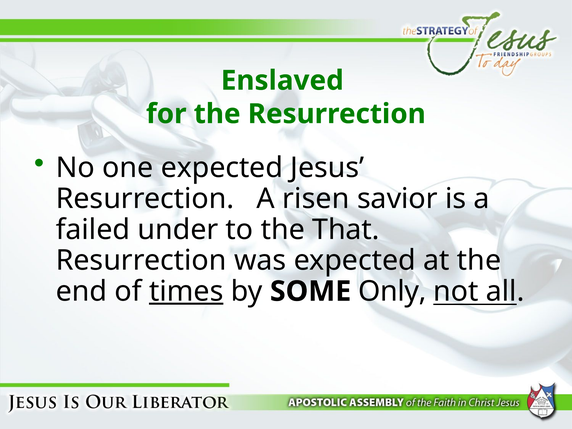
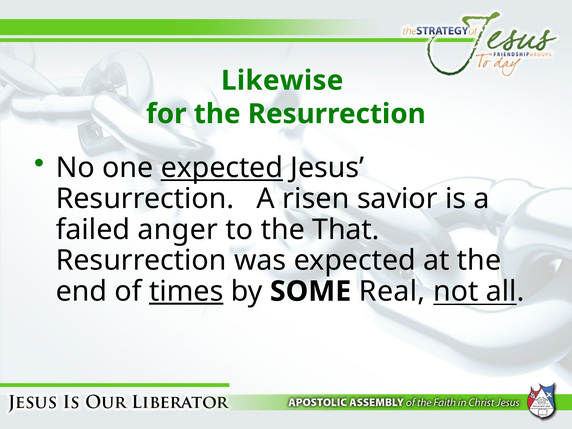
Enslaved: Enslaved -> Likewise
expected at (222, 168) underline: none -> present
under: under -> anger
Only: Only -> Real
